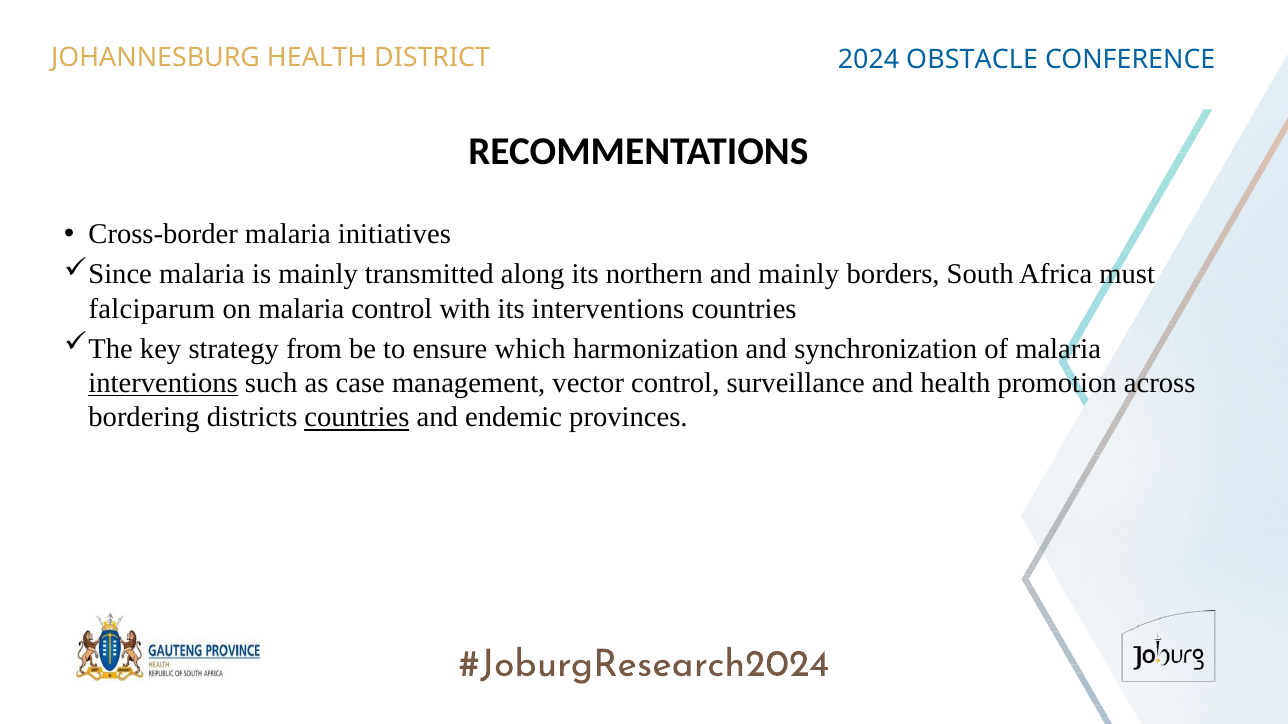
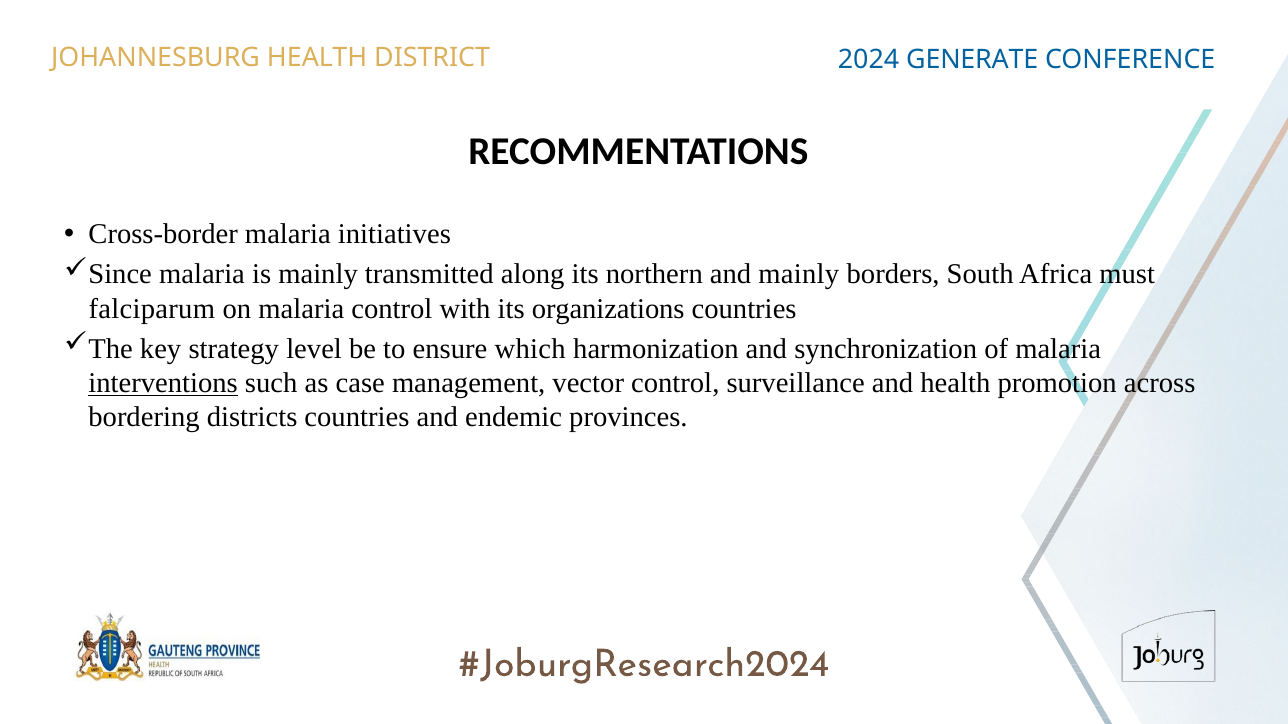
OBSTACLE: OBSTACLE -> GENERATE
its interventions: interventions -> organizations
from: from -> level
countries at (357, 418) underline: present -> none
